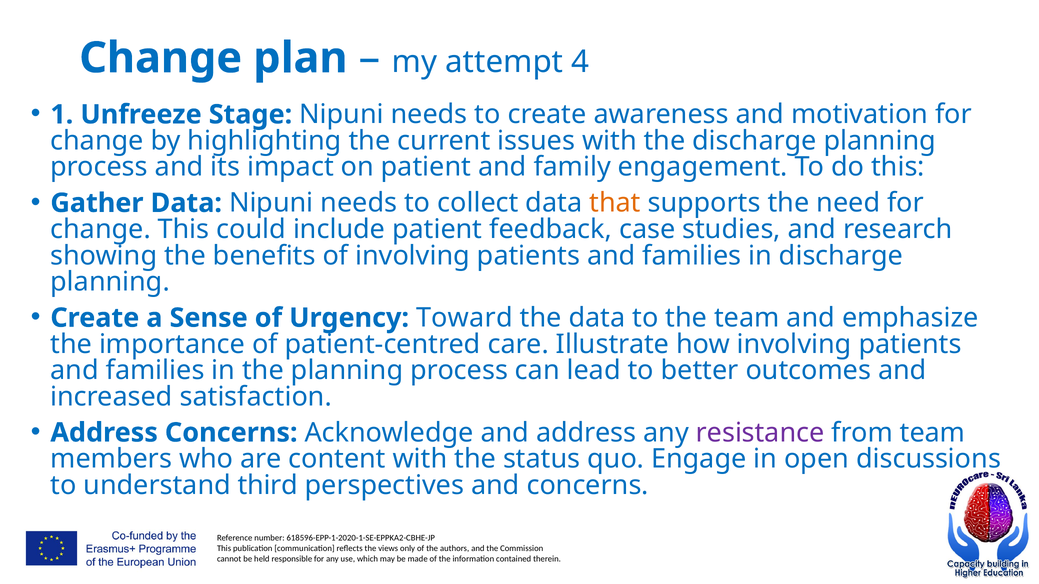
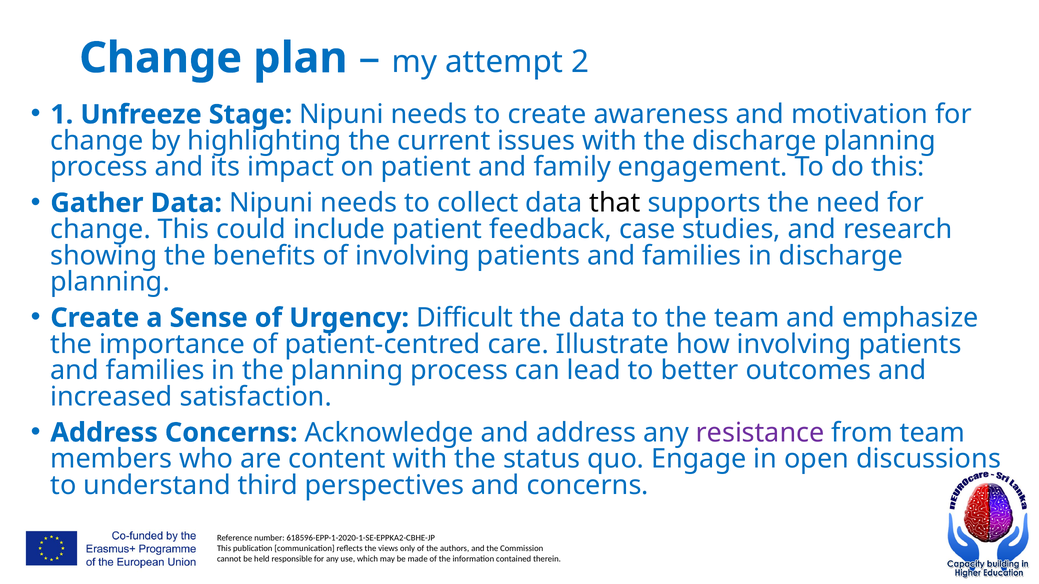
4: 4 -> 2
that colour: orange -> black
Toward: Toward -> Difficult
